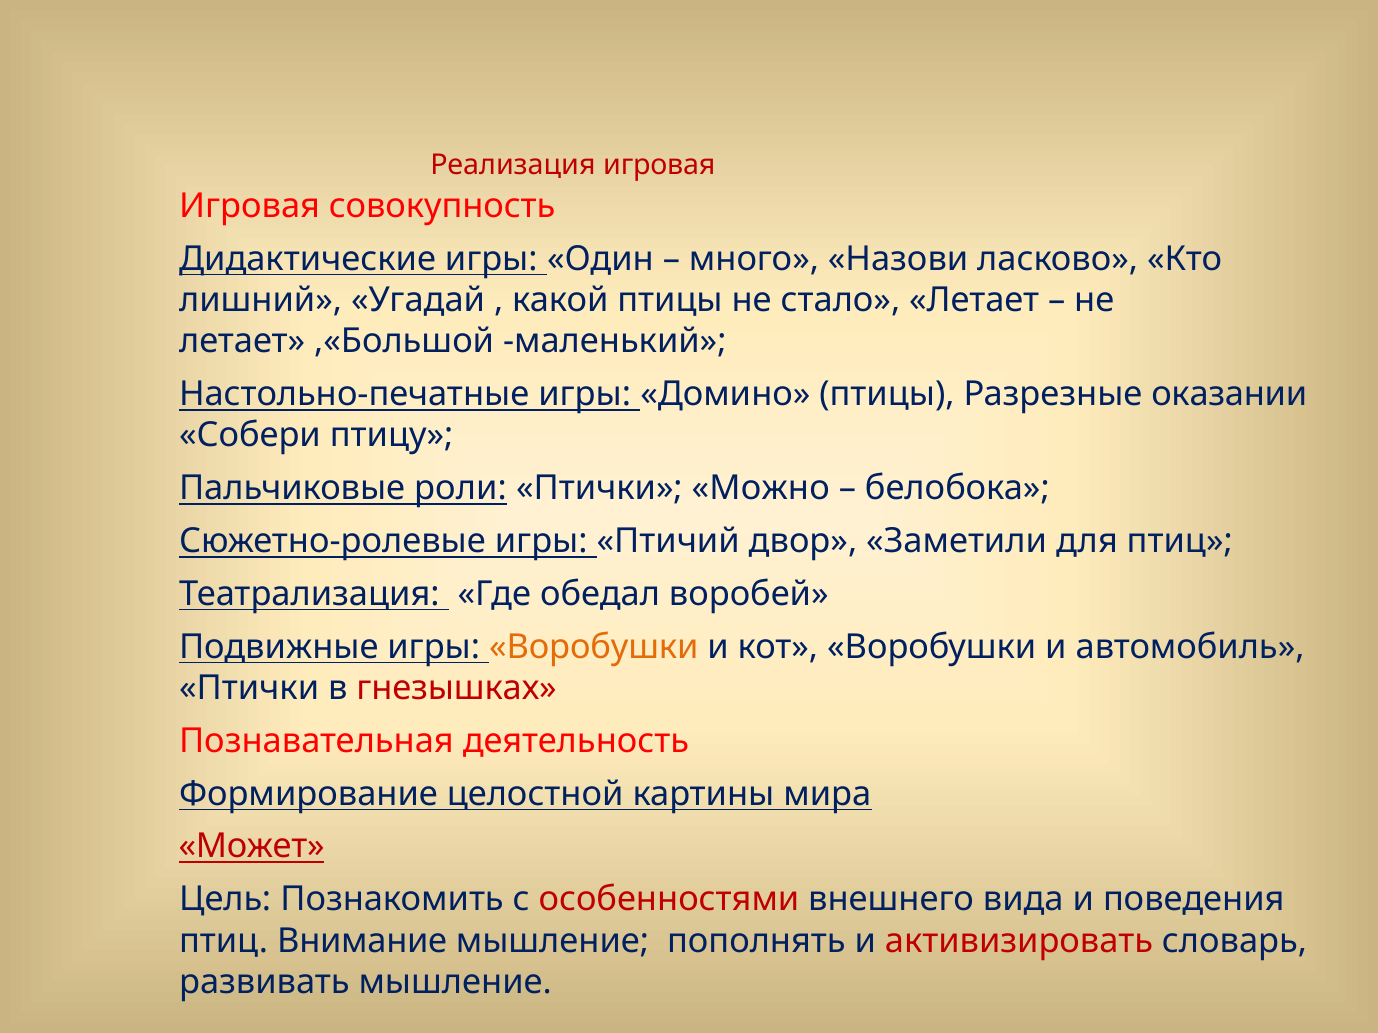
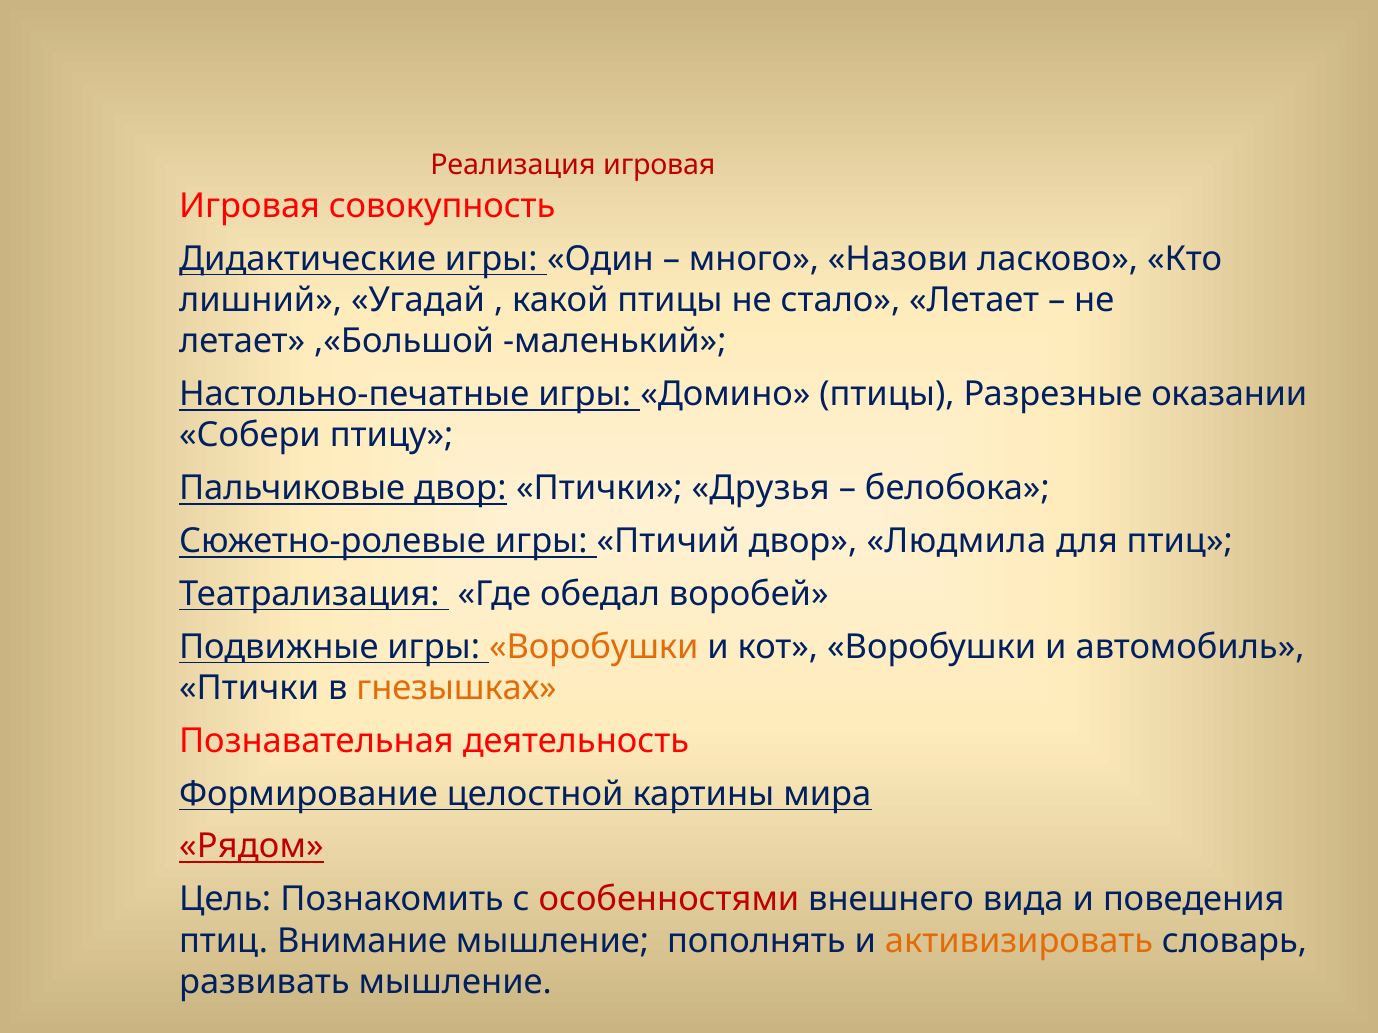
Пальчиковые роли: роли -> двор
Можно: Можно -> Друзья
Заметили: Заметили -> Людмила
гнезышках colour: red -> orange
Может: Может -> Рядом
активизировать colour: red -> orange
